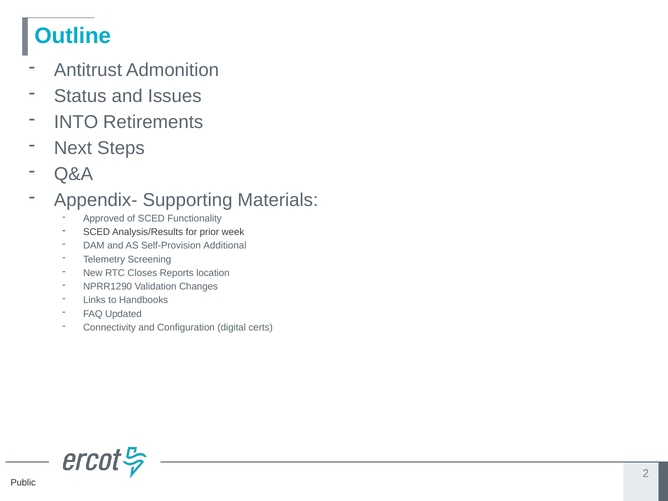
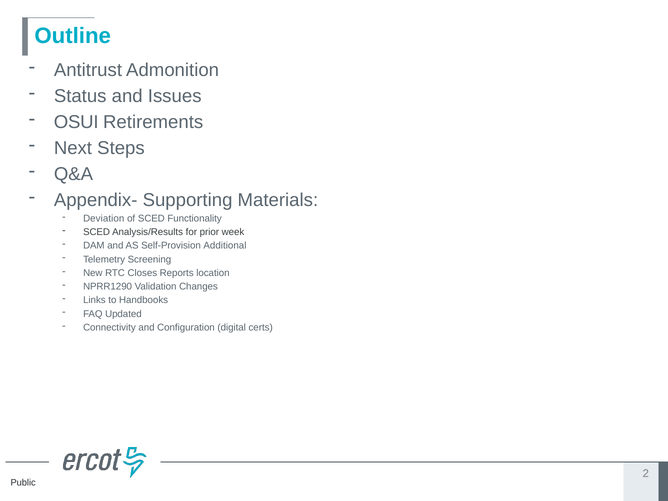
INTO: INTO -> OSUI
Approved: Approved -> Deviation
